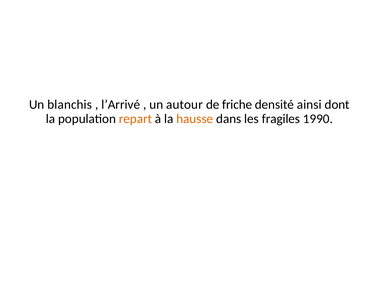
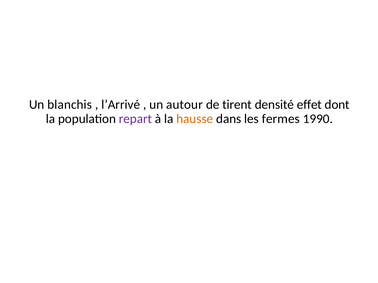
friche: friche -> tirent
ainsi: ainsi -> effet
repart colour: orange -> purple
fragiles: fragiles -> fermes
